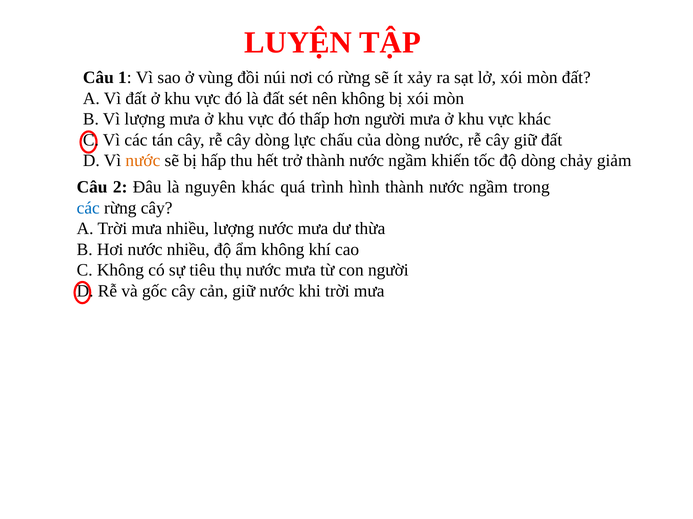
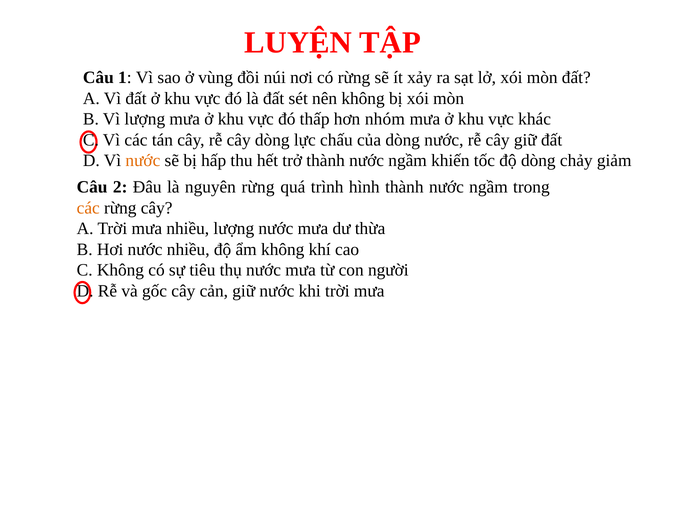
hơn người: người -> nhóm
nguyên khác: khác -> rừng
các at (88, 208) colour: blue -> orange
